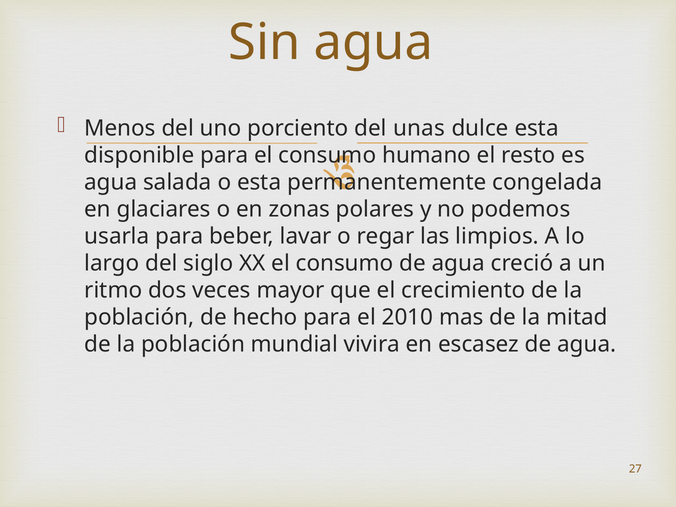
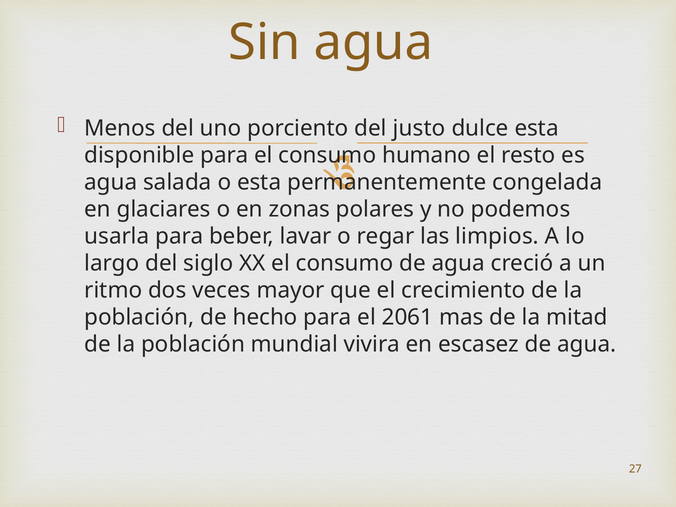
unas: unas -> justo
2010: 2010 -> 2061
